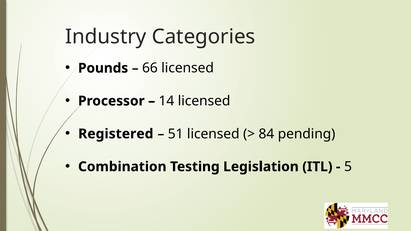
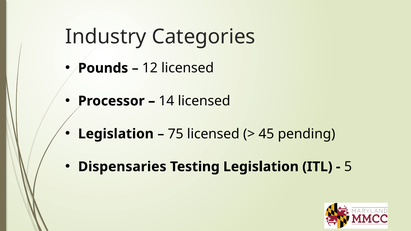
66: 66 -> 12
Registered at (116, 134): Registered -> Legislation
51: 51 -> 75
84: 84 -> 45
Combination: Combination -> Dispensaries
